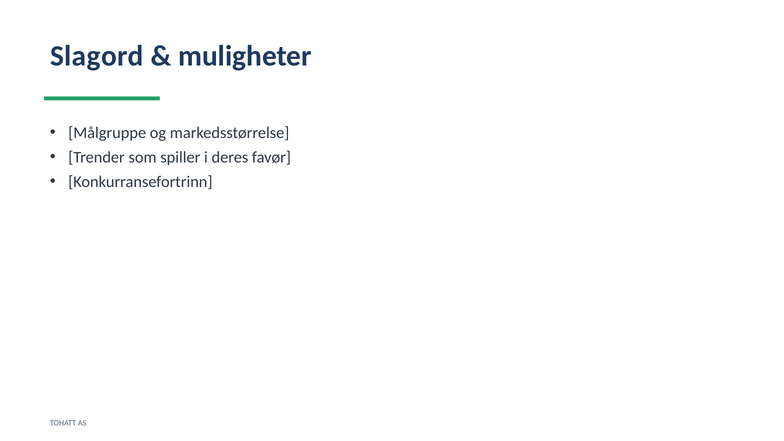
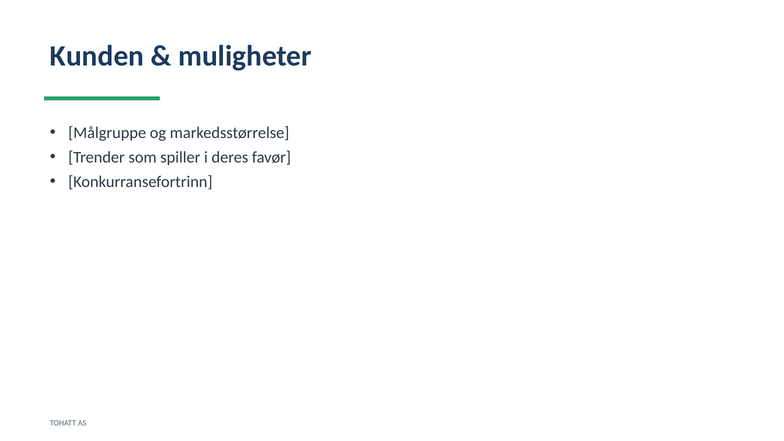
Slagord: Slagord -> Kunden
